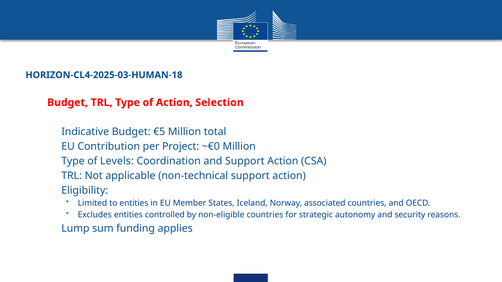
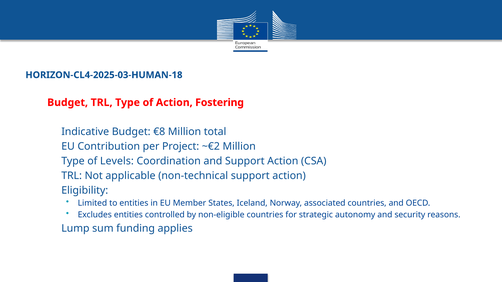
Selection: Selection -> Fostering
€5: €5 -> €8
~€0: ~€0 -> ~€2
